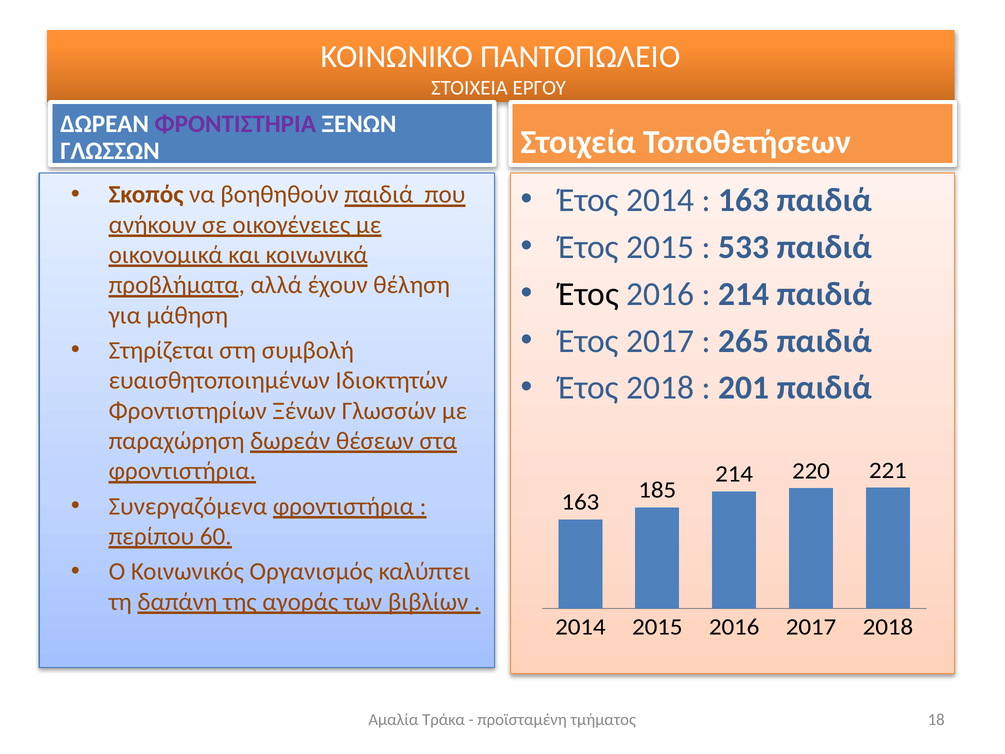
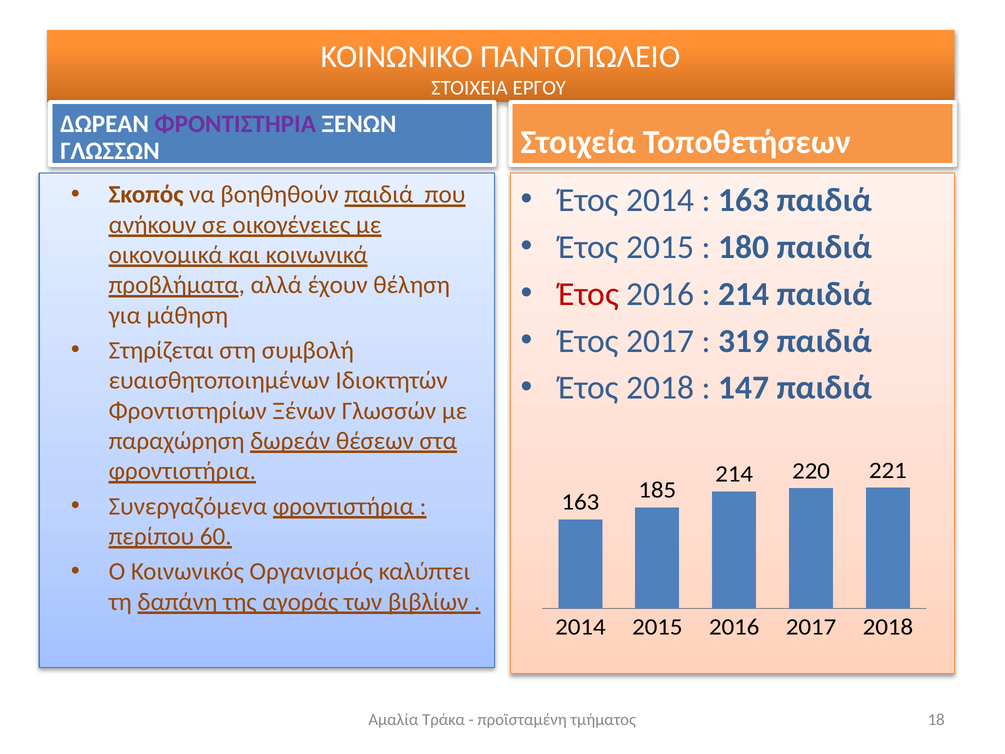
533: 533 -> 180
Έτος at (589, 294) colour: black -> red
265: 265 -> 319
201: 201 -> 147
